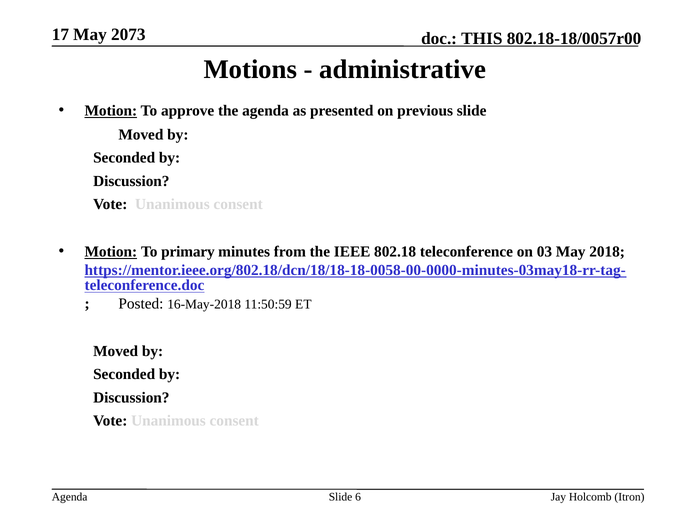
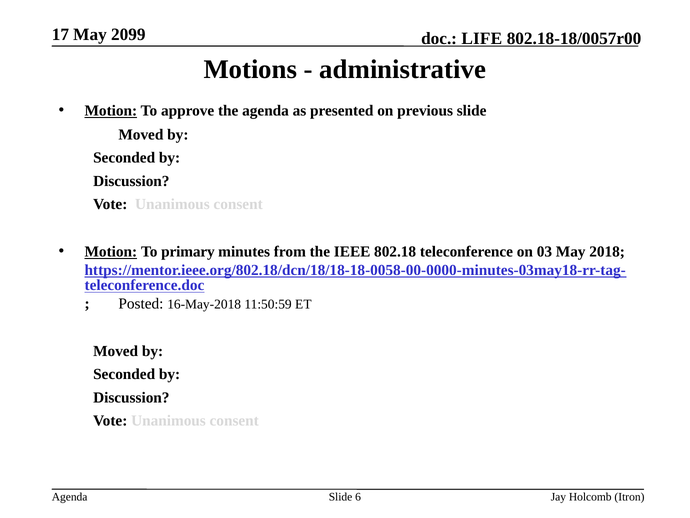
2073: 2073 -> 2099
THIS: THIS -> LIFE
